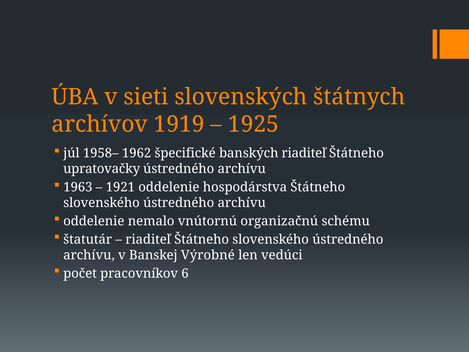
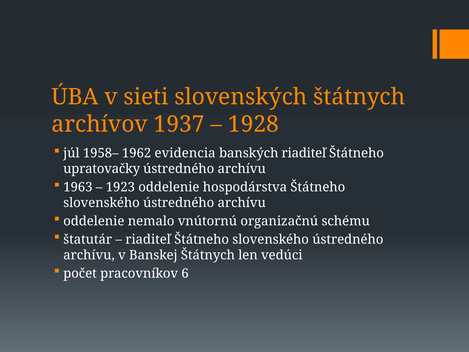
1919: 1919 -> 1937
1925: 1925 -> 1928
špecifické: špecifické -> evidencia
1921: 1921 -> 1923
Banskej Výrobné: Výrobné -> Štátnych
